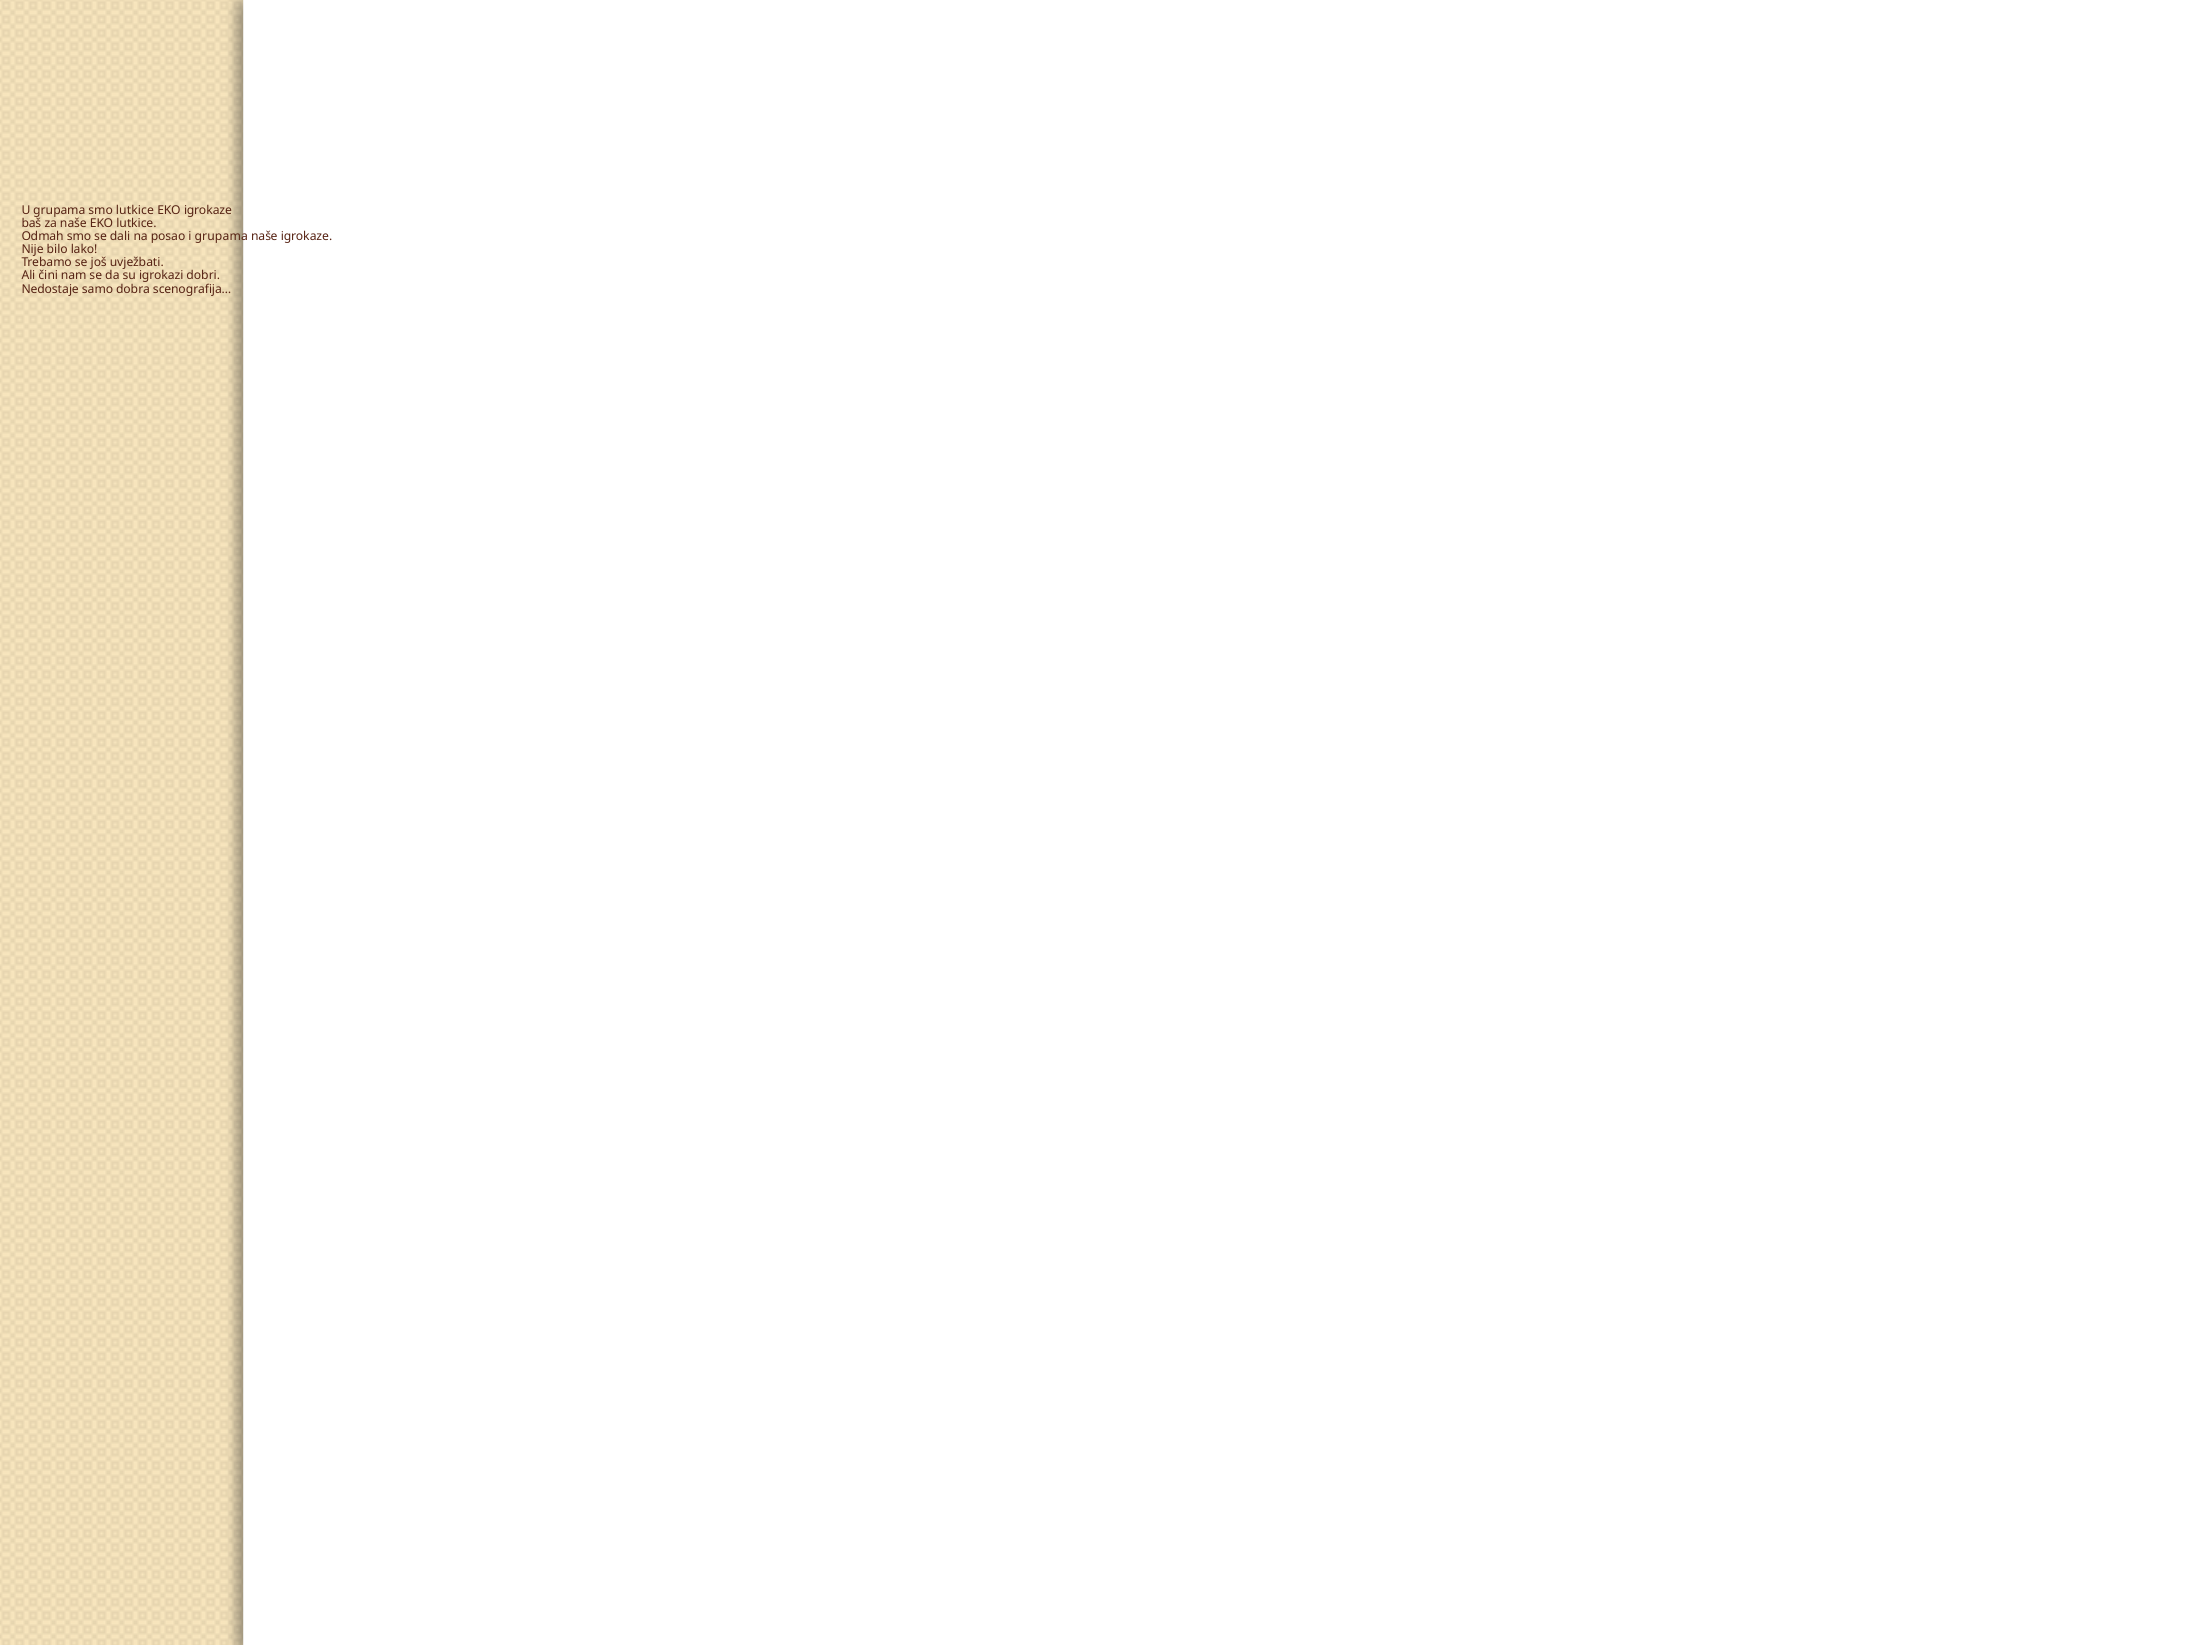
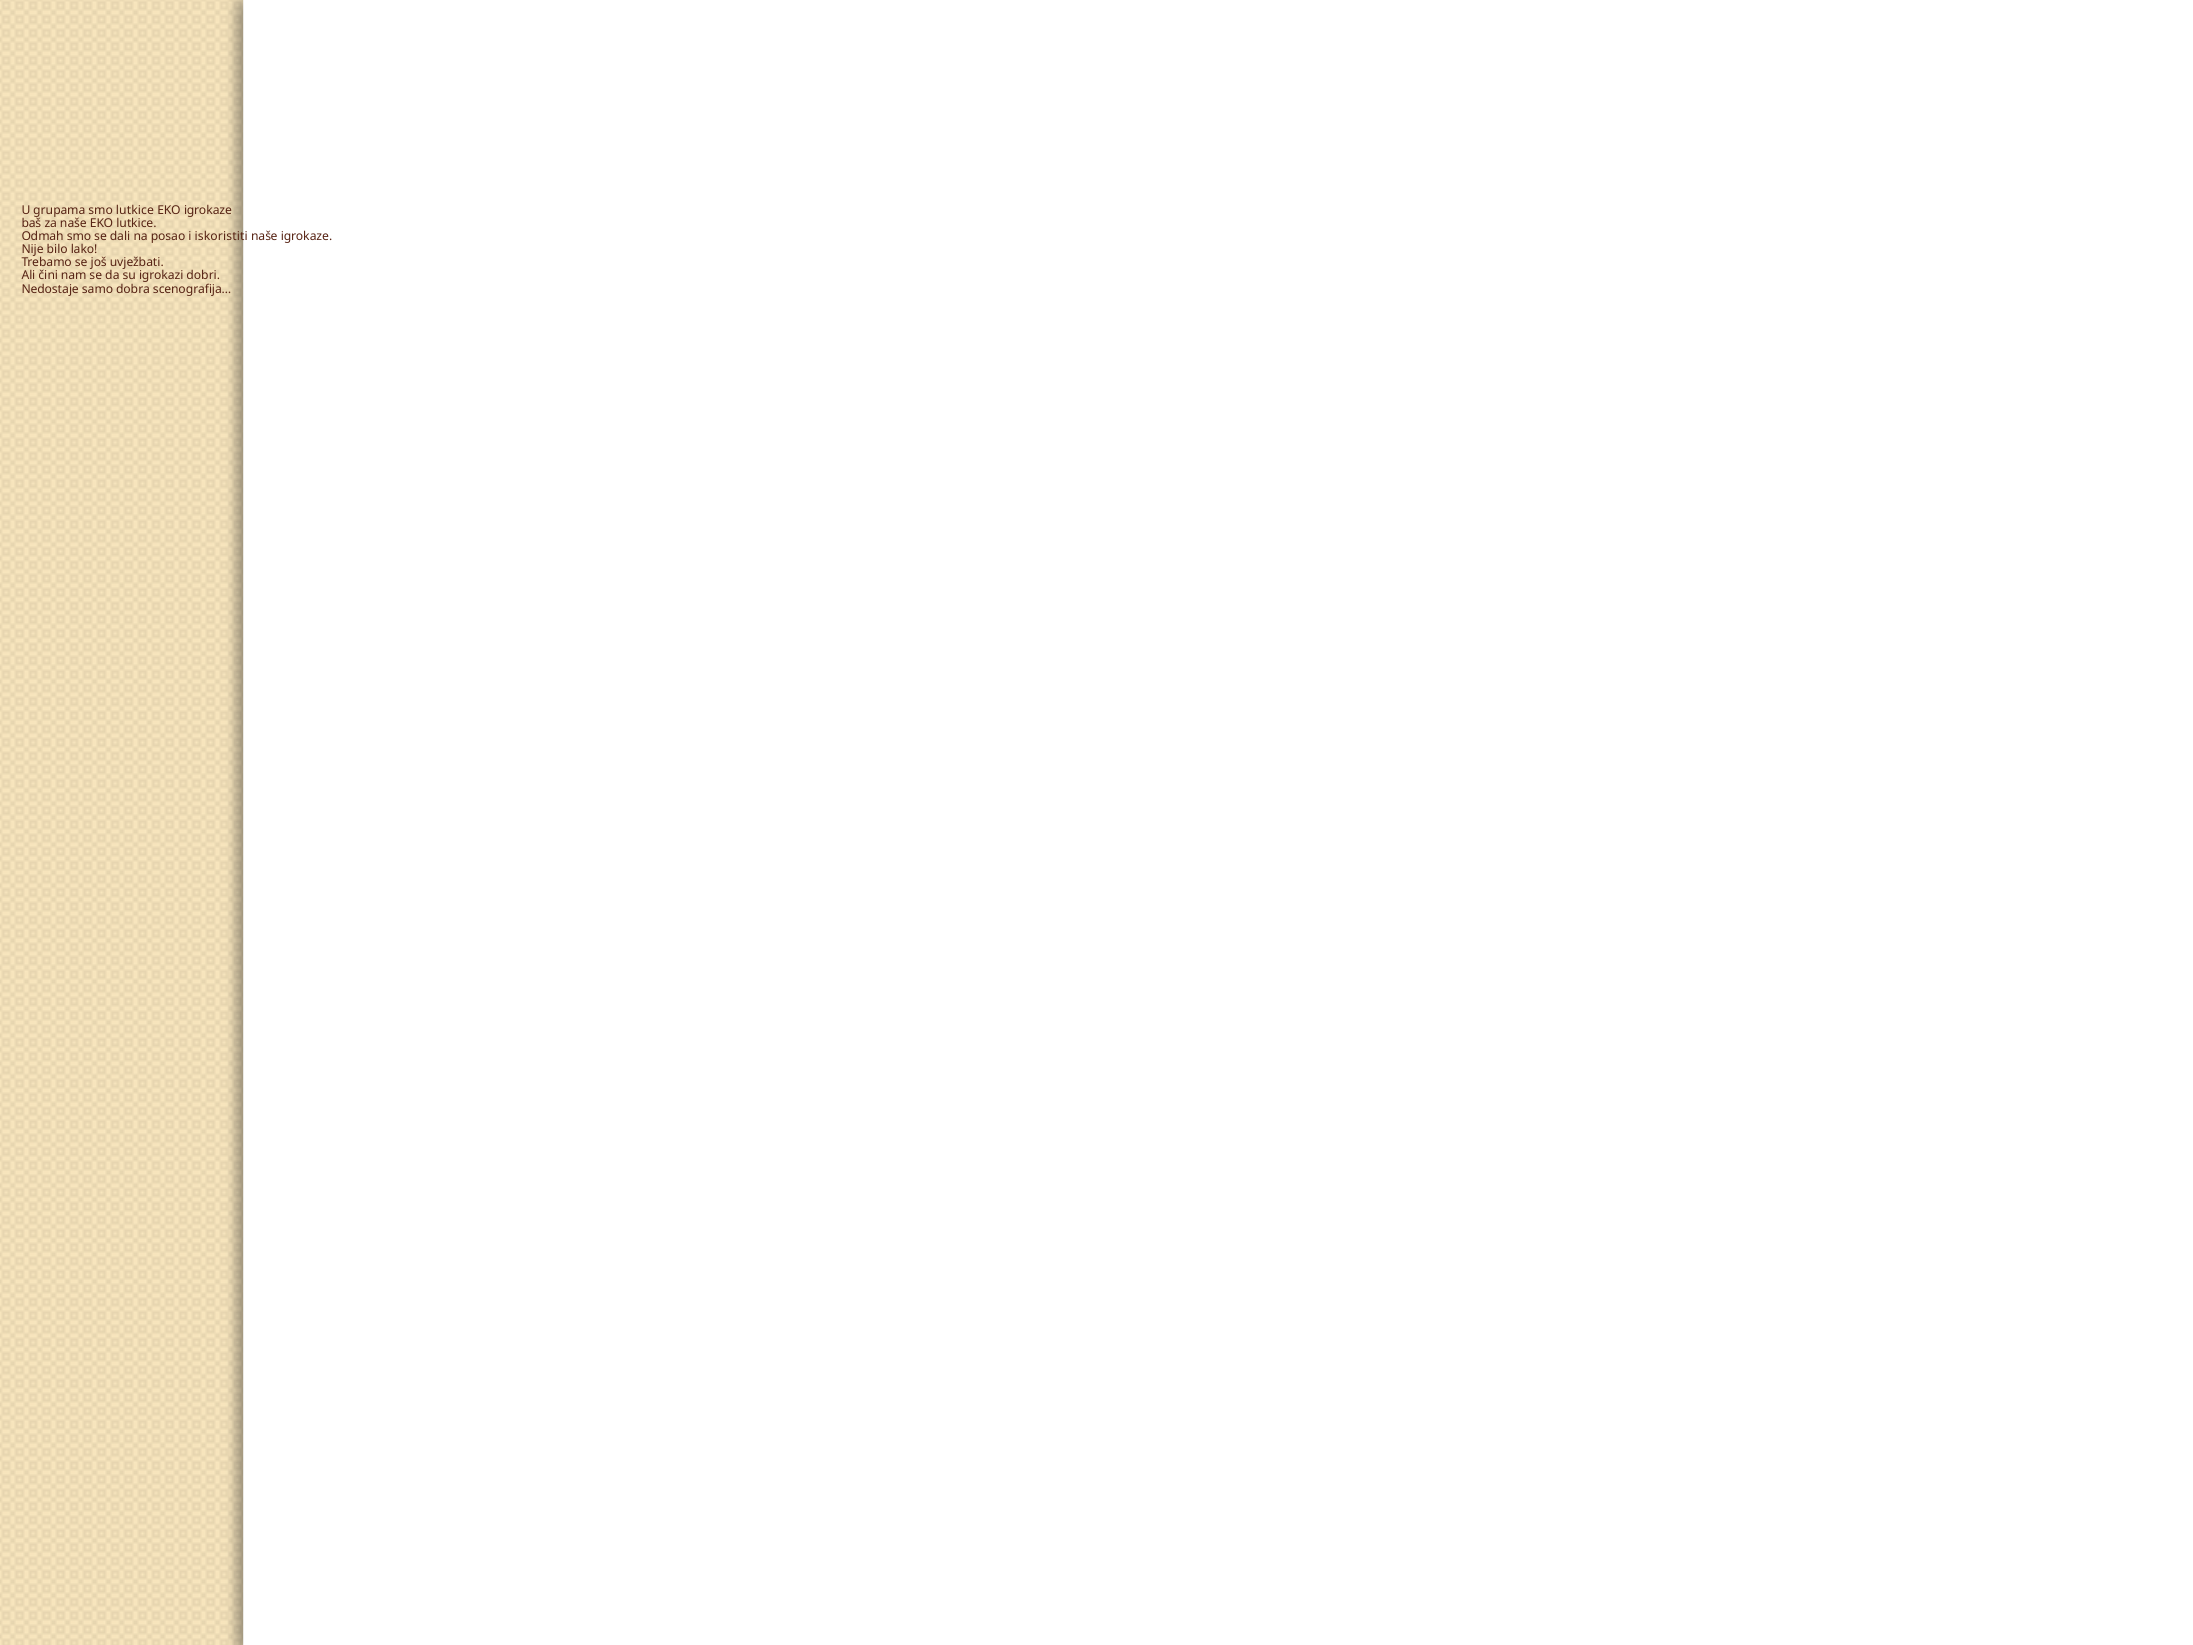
i grupama: grupama -> iskoristiti
